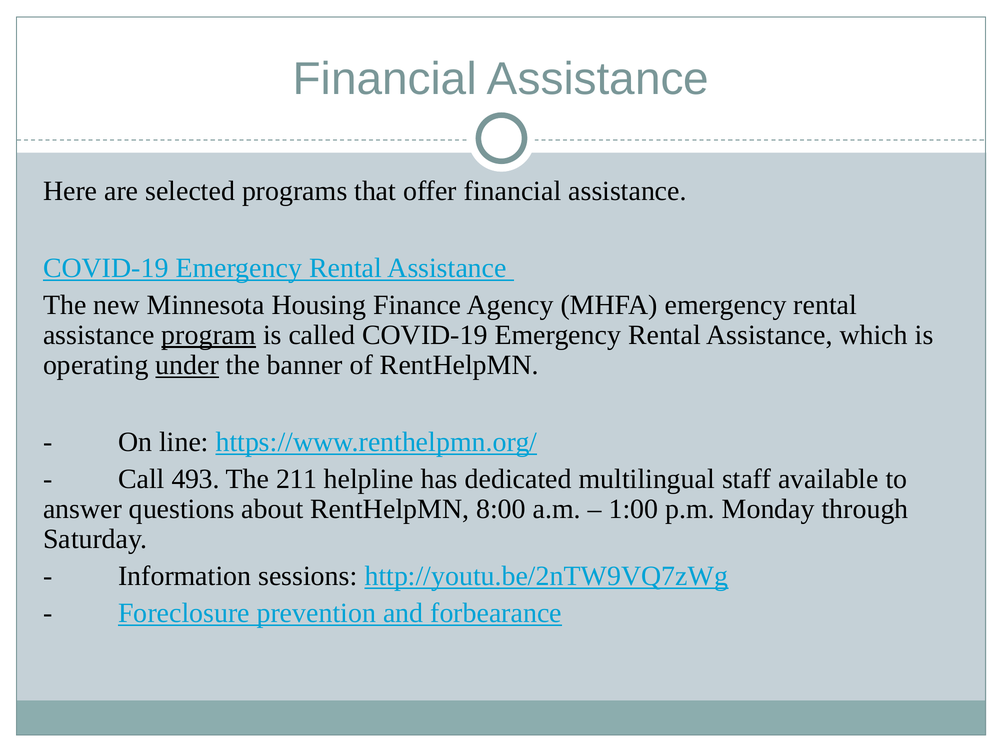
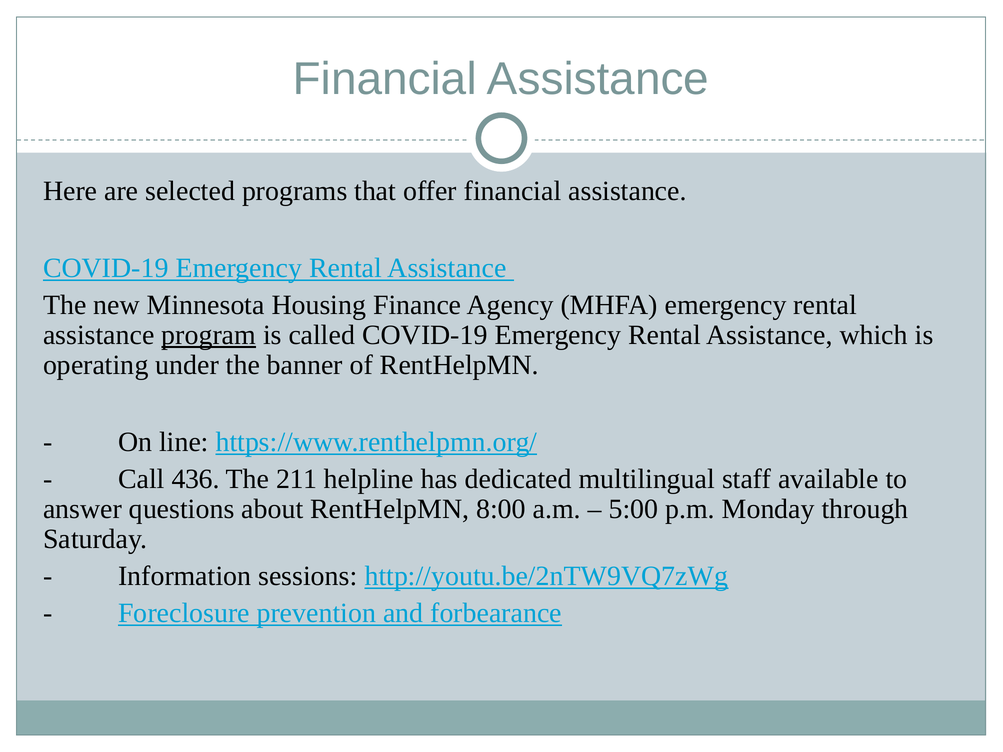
under underline: present -> none
493: 493 -> 436
1:00: 1:00 -> 5:00
